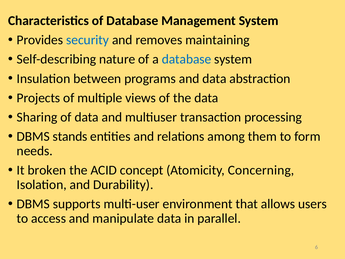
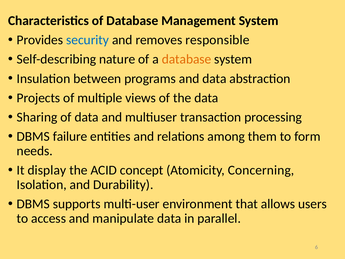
maintaining: maintaining -> responsible
database at (187, 59) colour: blue -> orange
stands: stands -> failure
broken: broken -> display
